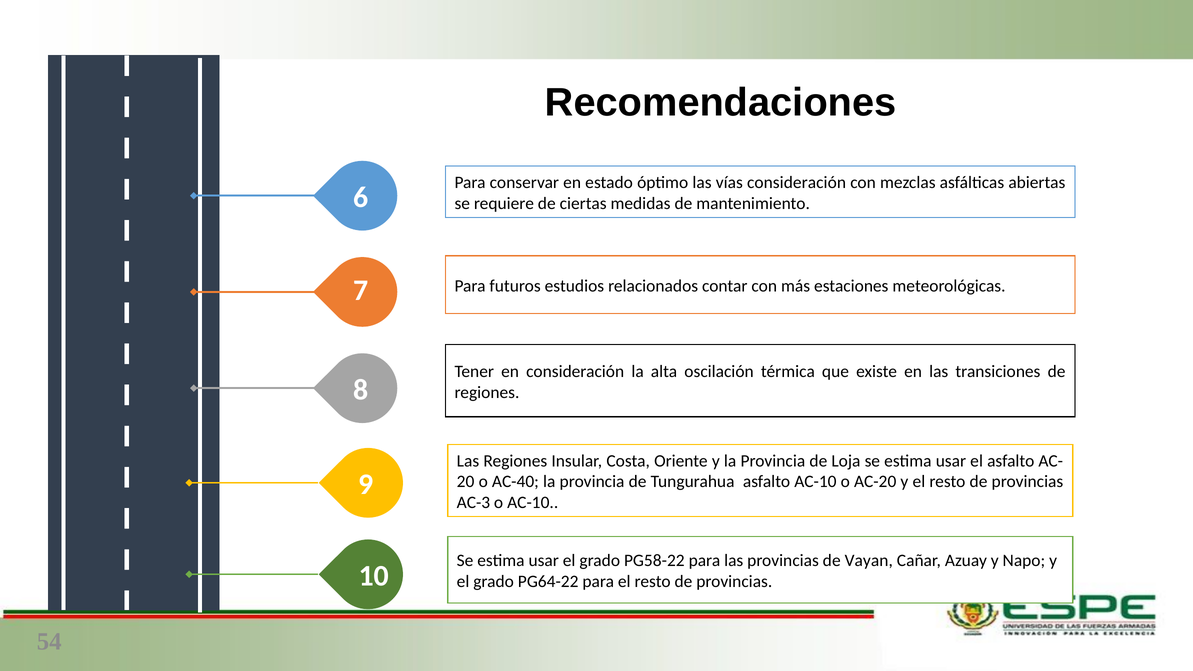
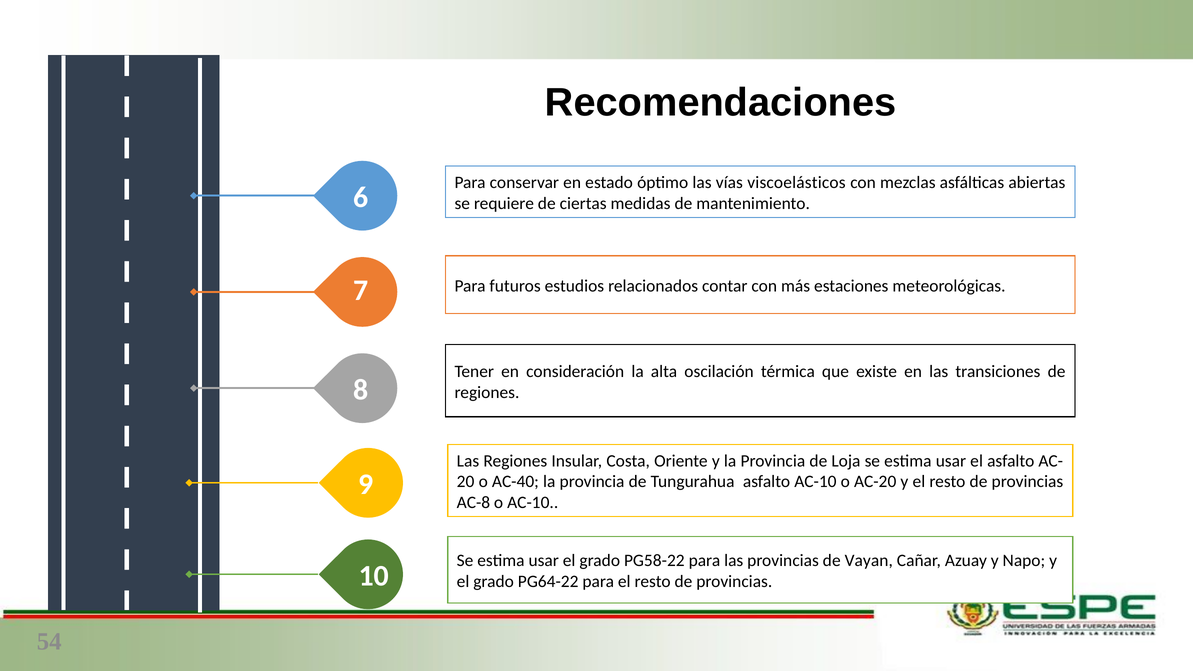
vías consideración: consideración -> viscoelásticos
AC-3: AC-3 -> AC-8
